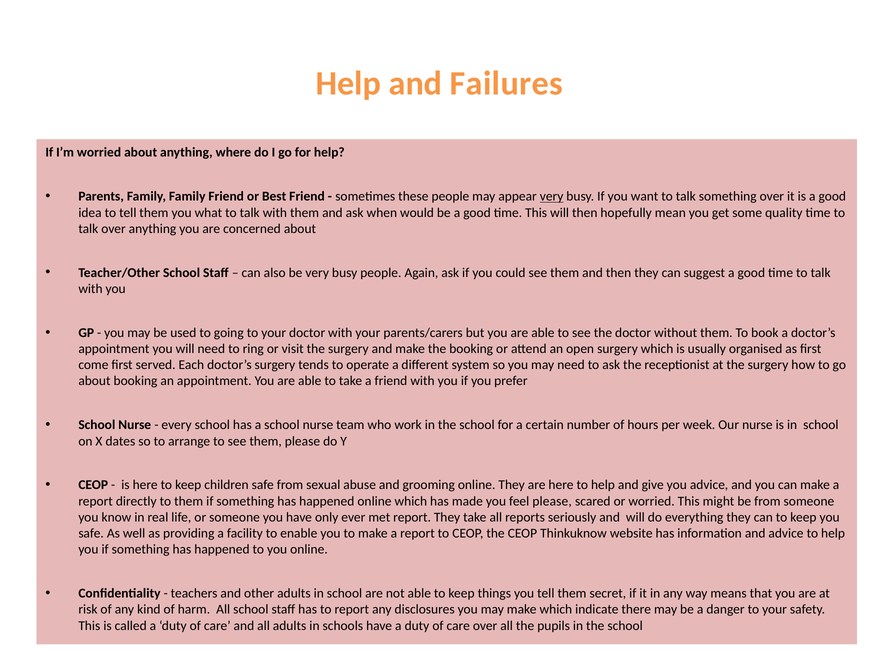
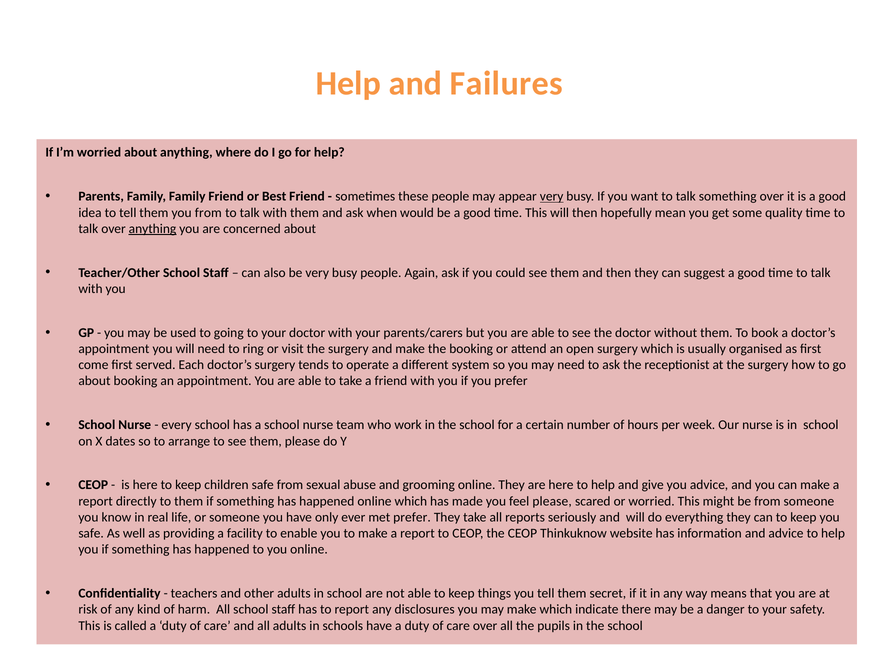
you what: what -> from
anything at (152, 229) underline: none -> present
met report: report -> prefer
